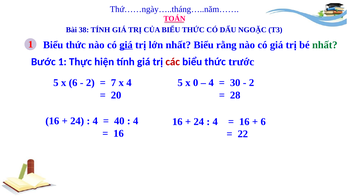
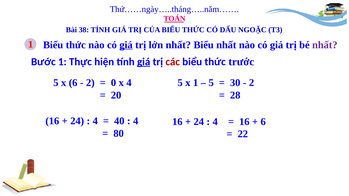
Biểu rằng: rằng -> nhất
nhất at (325, 45) colour: green -> purple
giá at (144, 62) underline: none -> present
7: 7 -> 0
x 0: 0 -> 1
4 at (211, 83): 4 -> 5
16 at (119, 133): 16 -> 80
